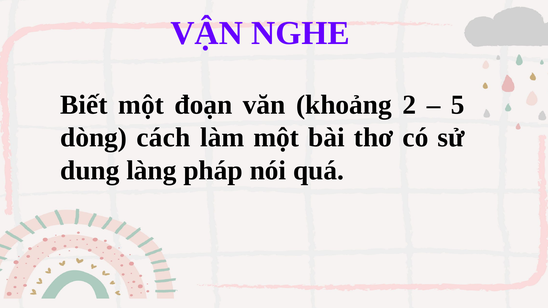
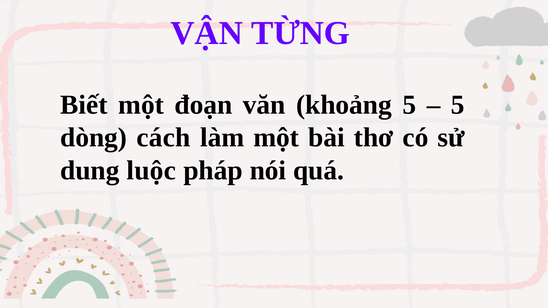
NGHE: NGHE -> TỪNG
khoảng 2: 2 -> 5
làng: làng -> luộc
